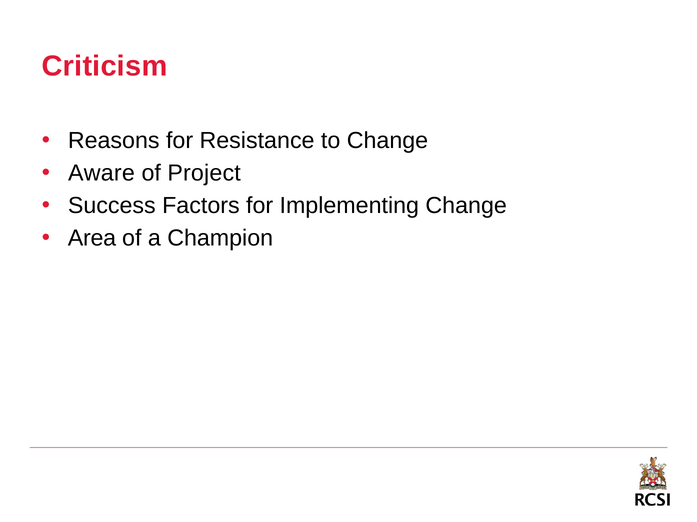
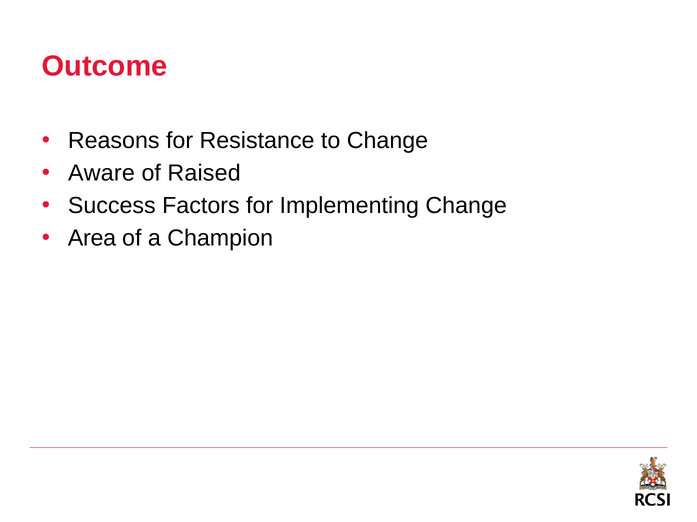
Criticism: Criticism -> Outcome
Project: Project -> Raised
